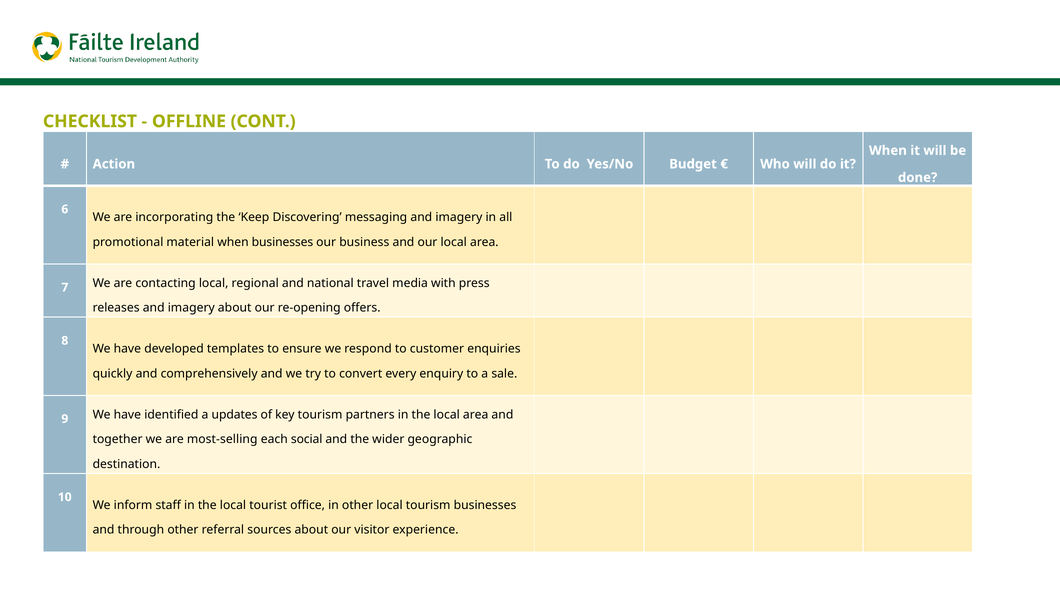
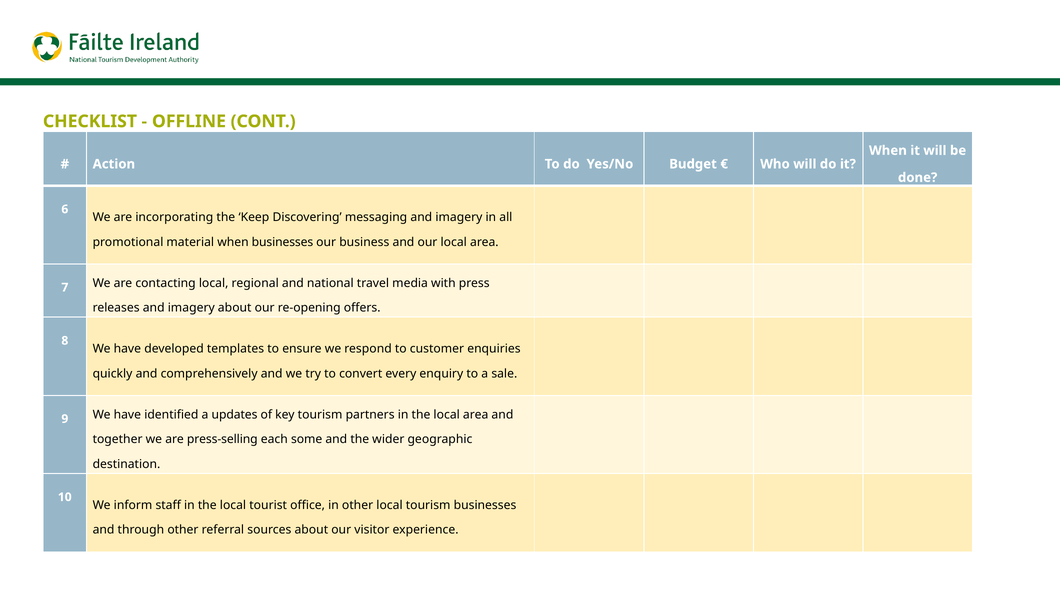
most-selling: most-selling -> press-selling
social: social -> some
